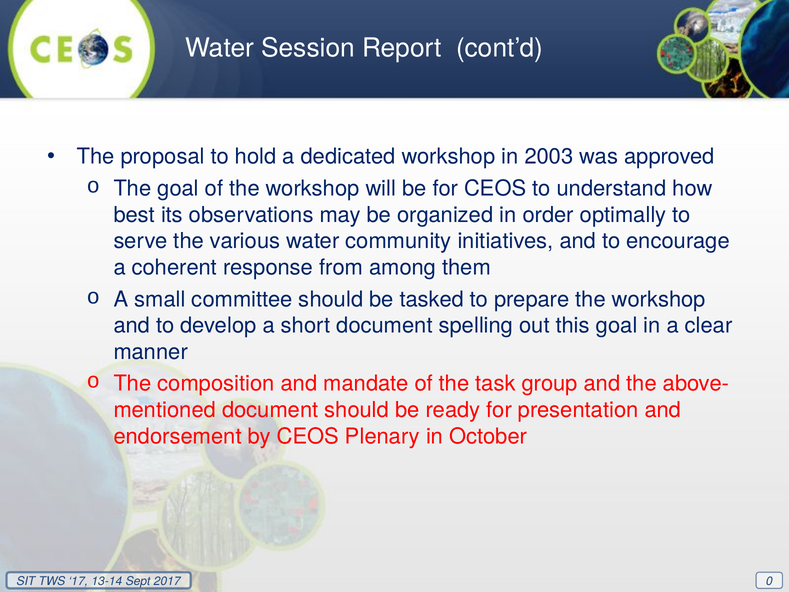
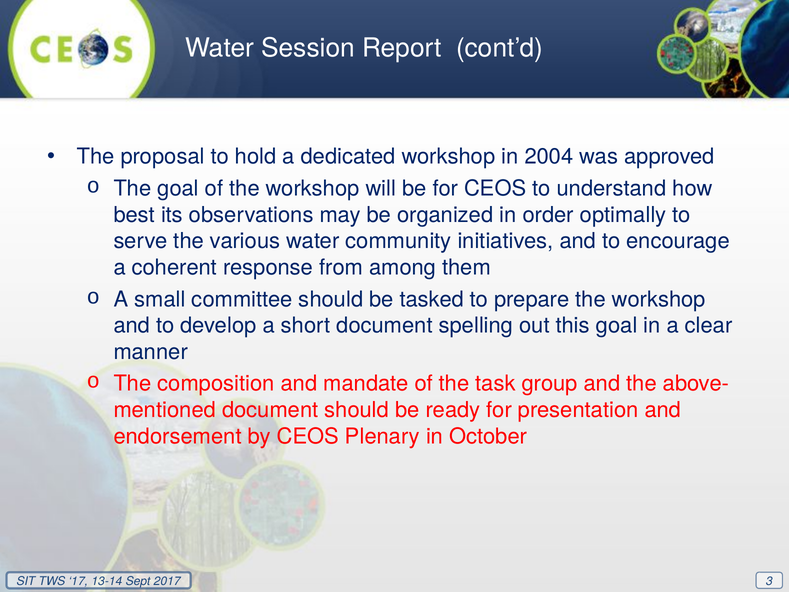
2003: 2003 -> 2004
0: 0 -> 3
